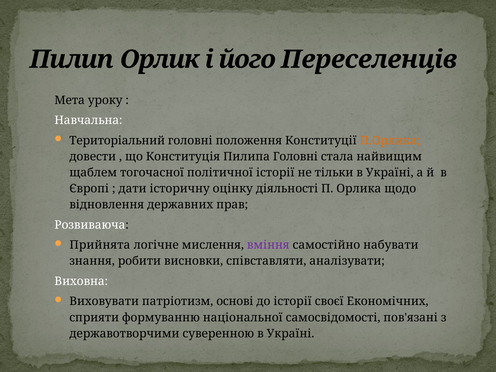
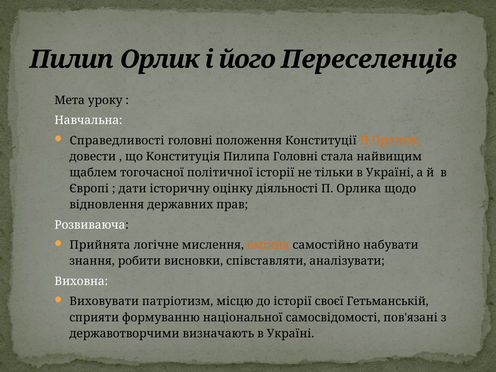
Територіальний: Територіальний -> Справедливості
вміння colour: purple -> orange
основі: основі -> місцю
Економічних: Економічних -> Гетьманській
суверенною: суверенною -> визначають
